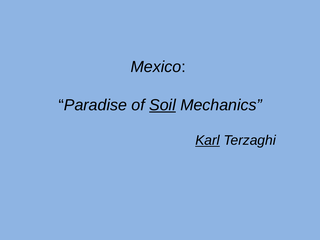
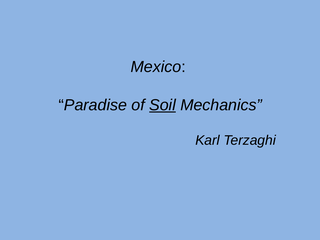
Karl underline: present -> none
